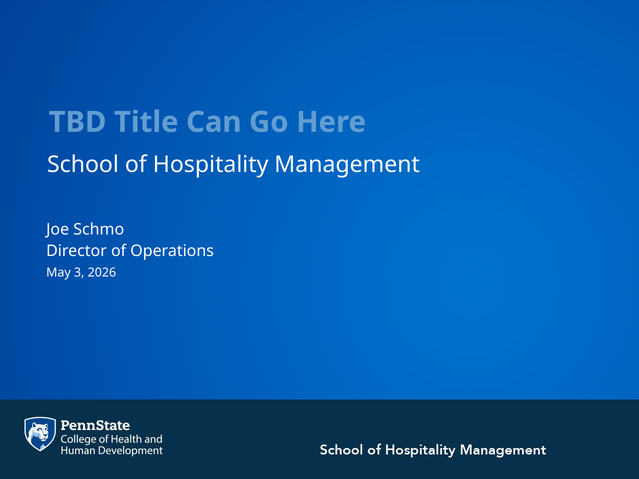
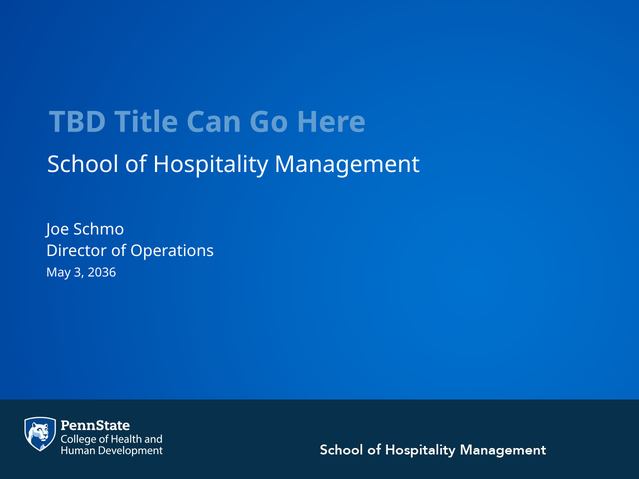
2026: 2026 -> 2036
